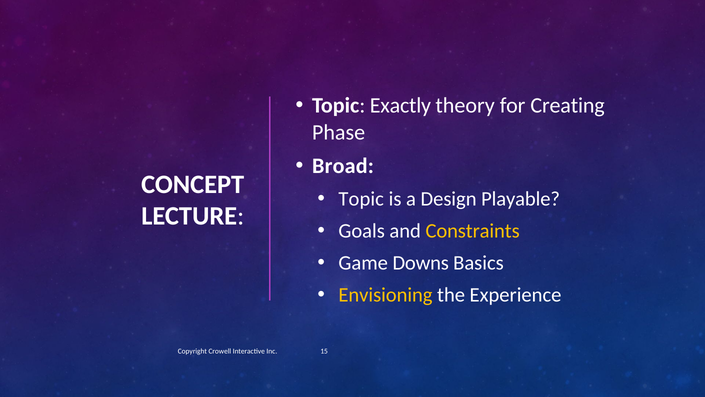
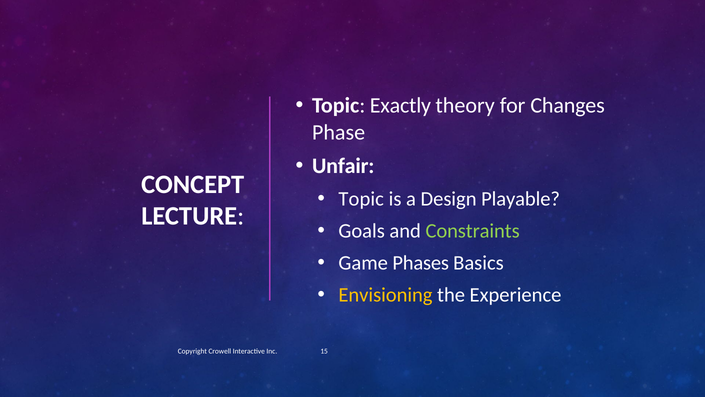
Creating: Creating -> Changes
Broad: Broad -> Unfair
Constraints colour: yellow -> light green
Downs: Downs -> Phases
